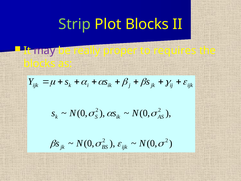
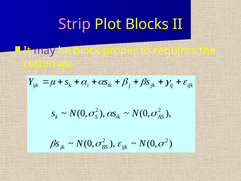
Strip colour: light green -> pink
really: really -> block
blocks at (39, 63): blocks -> cotton
